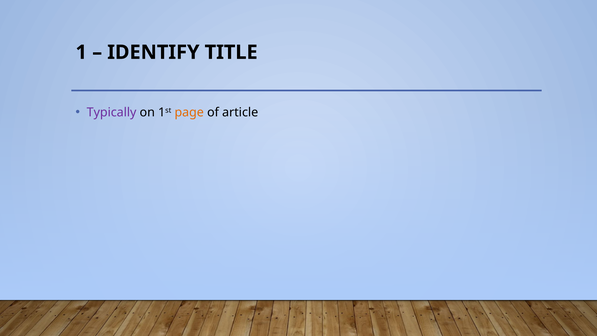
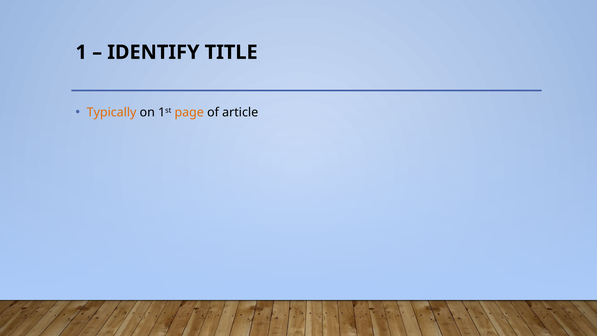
Typically colour: purple -> orange
